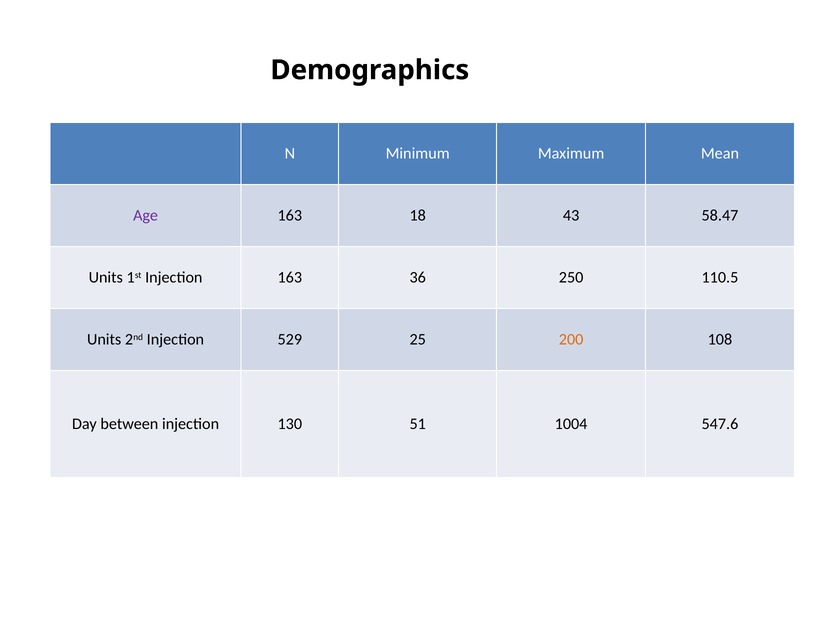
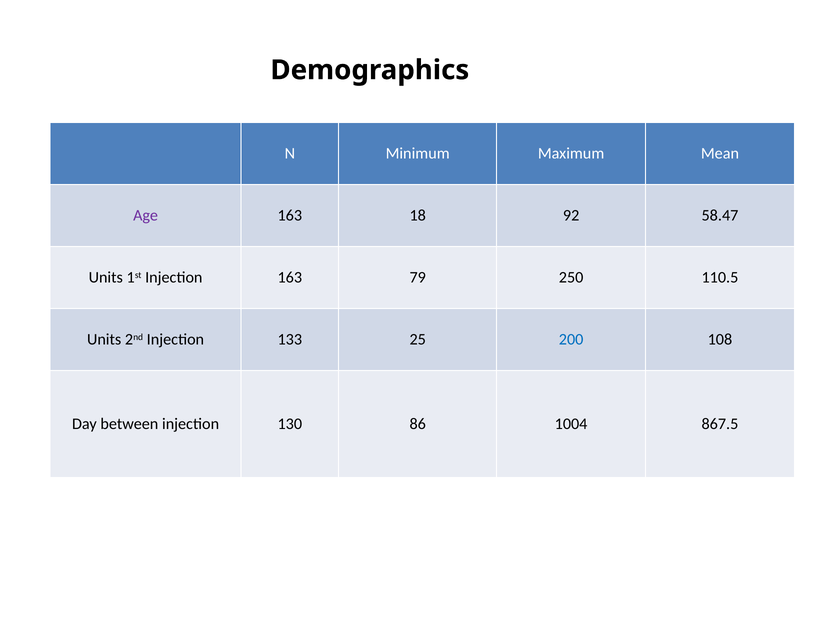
43: 43 -> 92
36: 36 -> 79
529: 529 -> 133
200 colour: orange -> blue
51: 51 -> 86
547.6: 547.6 -> 867.5
